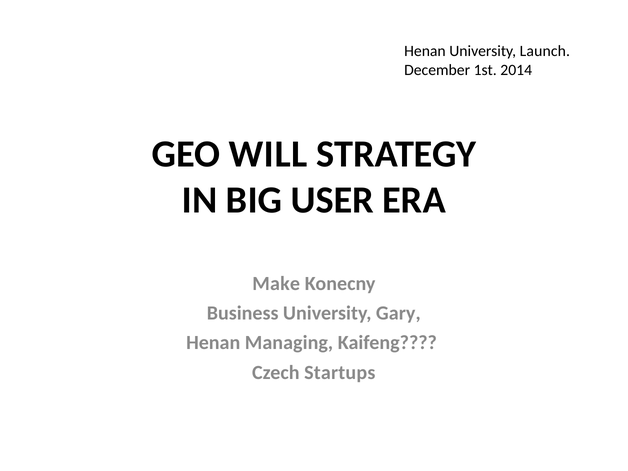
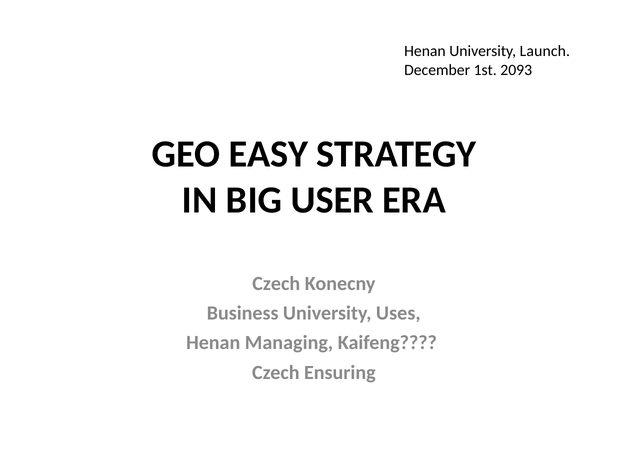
2014: 2014 -> 2093
WILL: WILL -> EASY
Make at (276, 283): Make -> Czech
Gary: Gary -> Uses
Startups: Startups -> Ensuring
